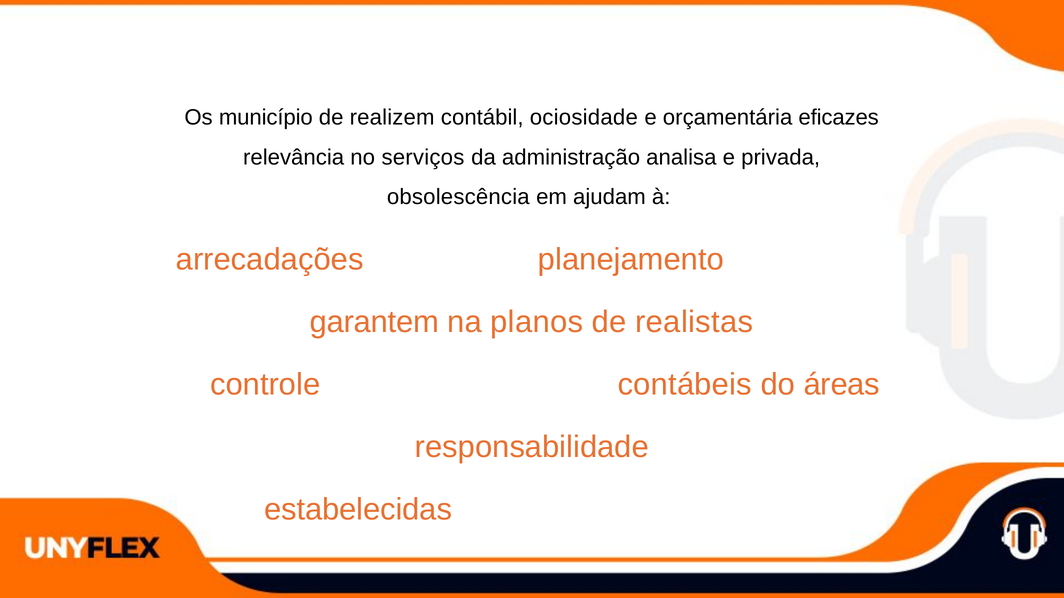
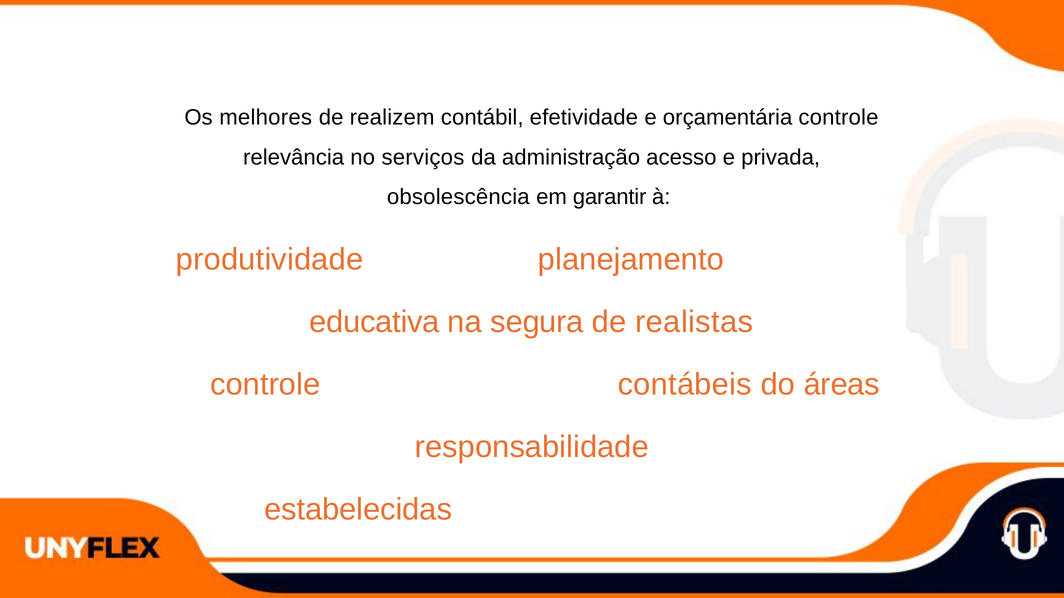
município: município -> melhores
ociosidade: ociosidade -> efetividade
orçamentária eficazes: eficazes -> controle
analisa: analisa -> acesso
ajudam: ajudam -> garantir
arrecadações: arrecadações -> produtividade
garantem: garantem -> educativa
planos: planos -> segura
